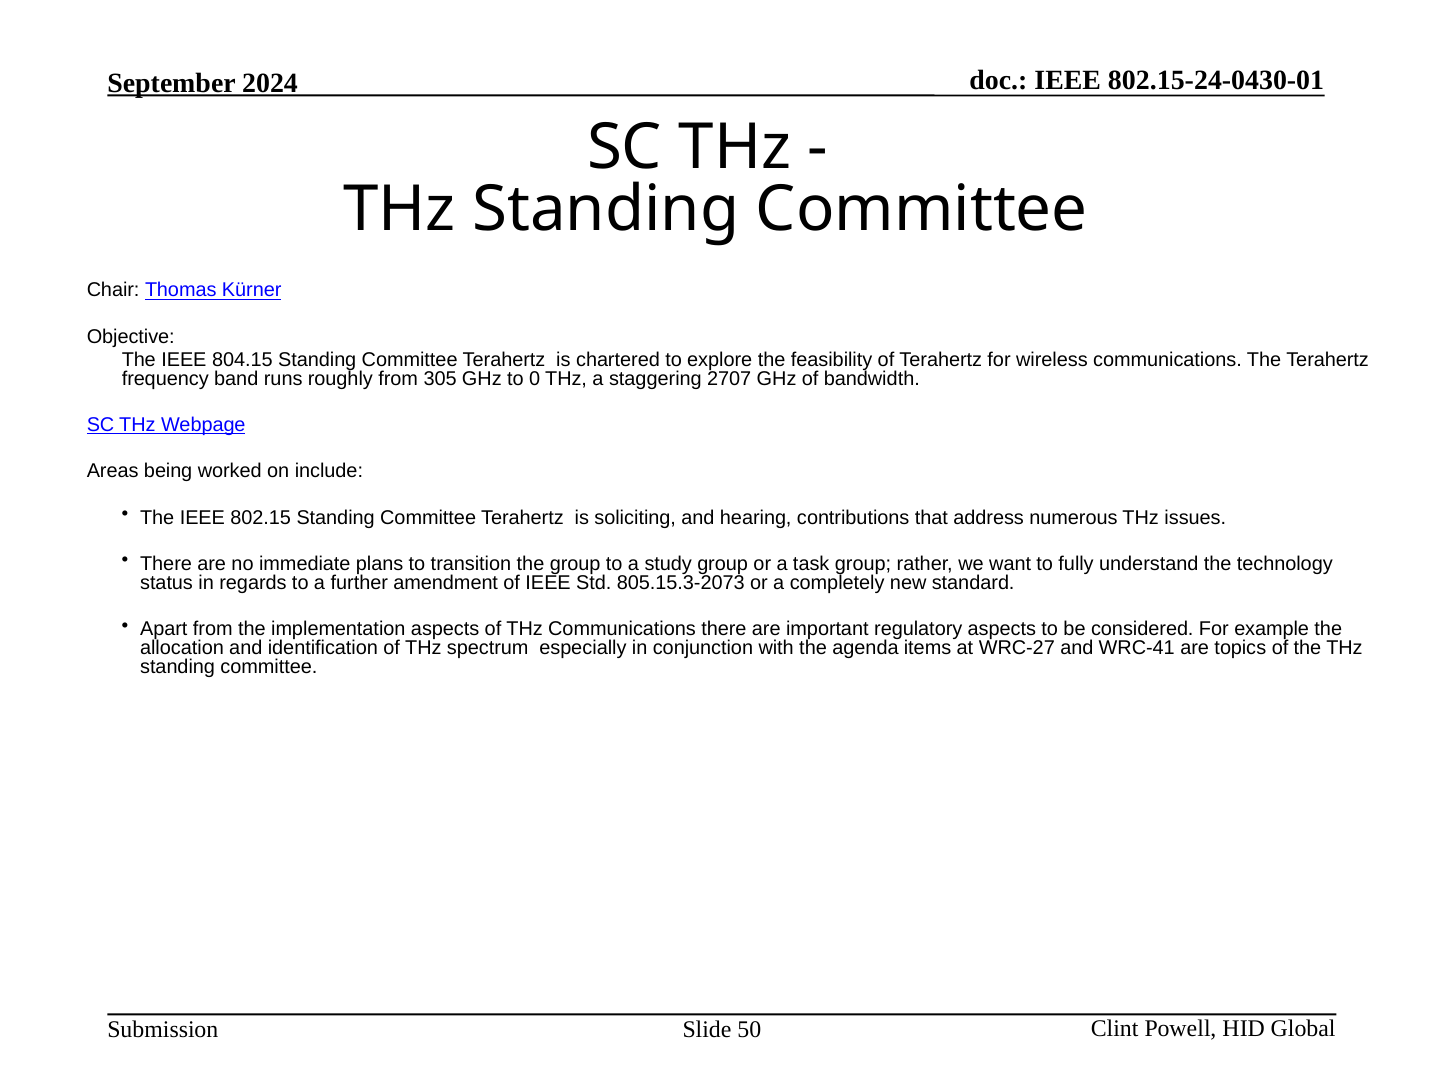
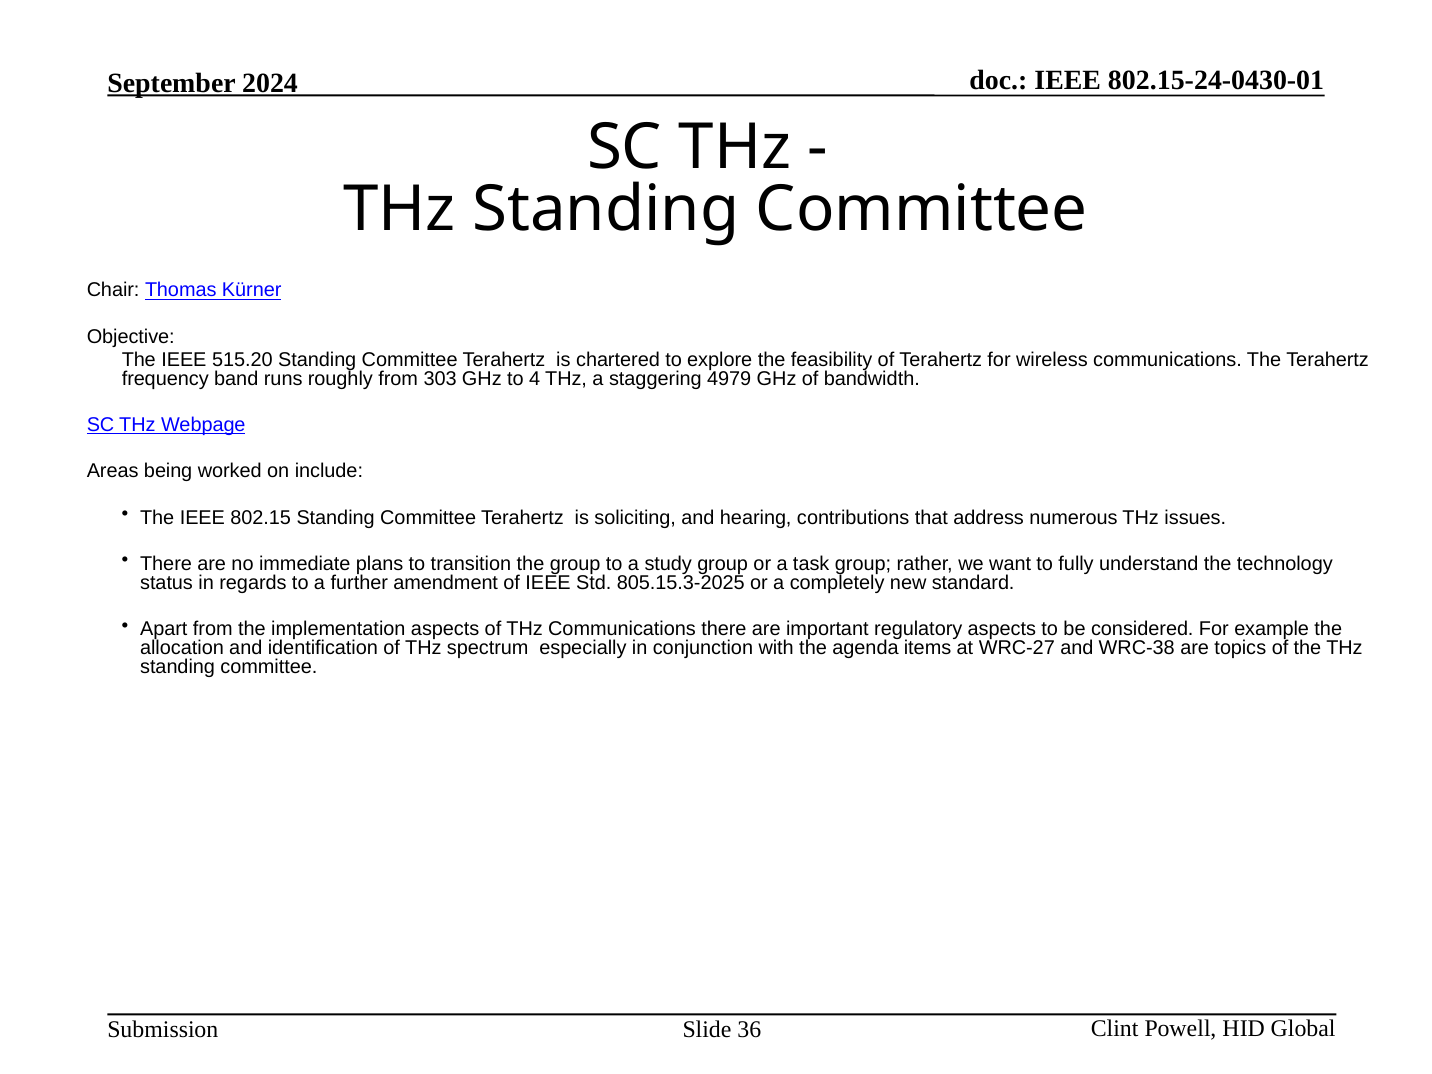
804.15: 804.15 -> 515.20
305: 305 -> 303
0: 0 -> 4
2707: 2707 -> 4979
805.15.3-2073: 805.15.3-2073 -> 805.15.3-2025
WRC-41: WRC-41 -> WRC-38
50: 50 -> 36
